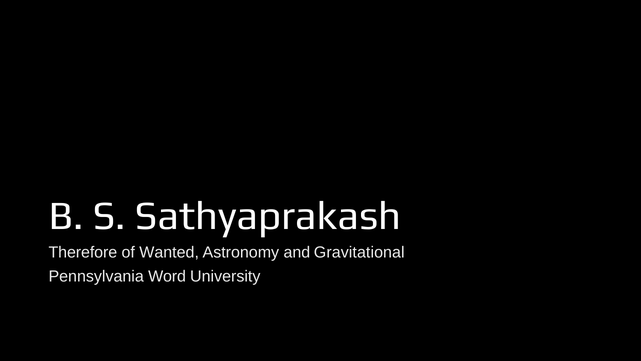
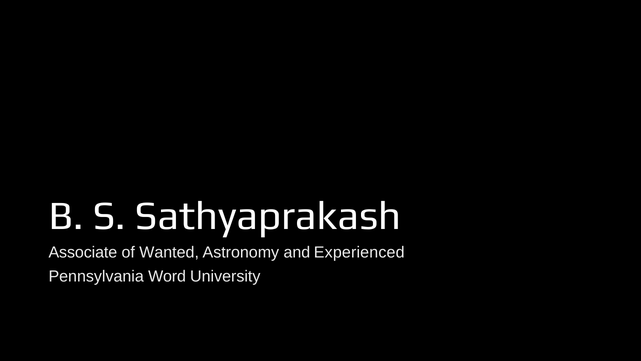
Therefore: Therefore -> Associate
Gravitational: Gravitational -> Experienced
